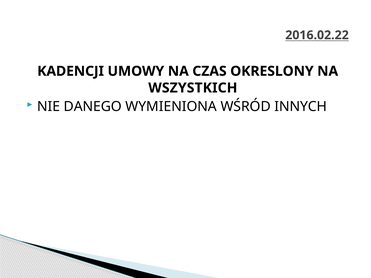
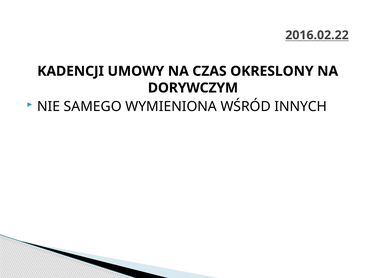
WSZYSTKICH: WSZYSTKICH -> DORYWCZYM
DANEGO: DANEGO -> SAMEGO
